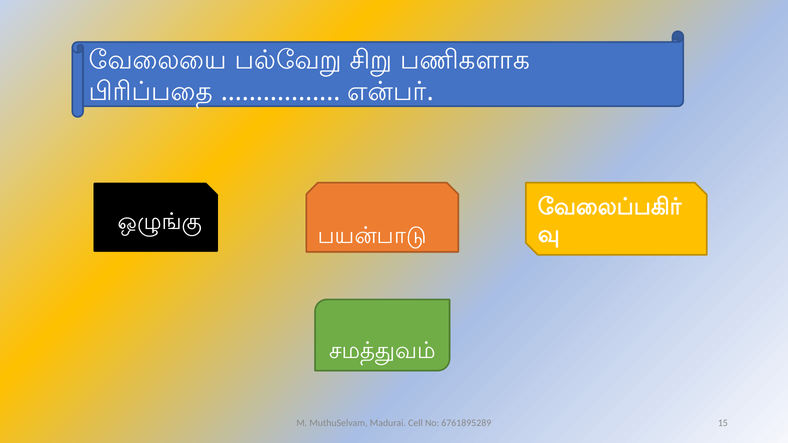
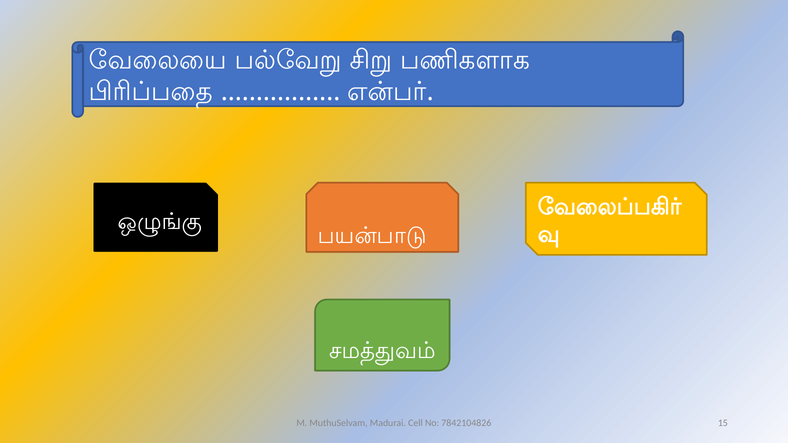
6761895289: 6761895289 -> 7842104826
